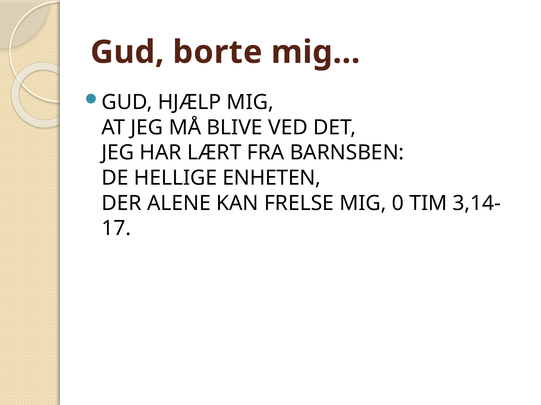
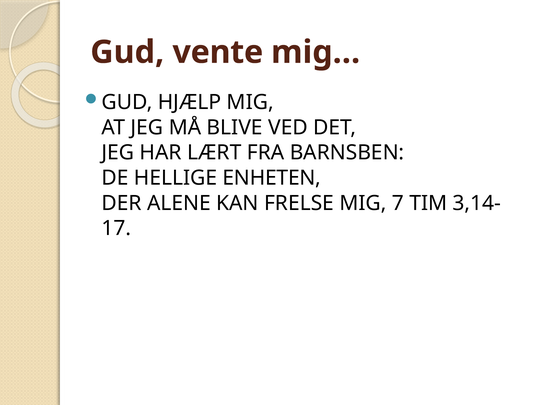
borte: borte -> vente
0: 0 -> 7
